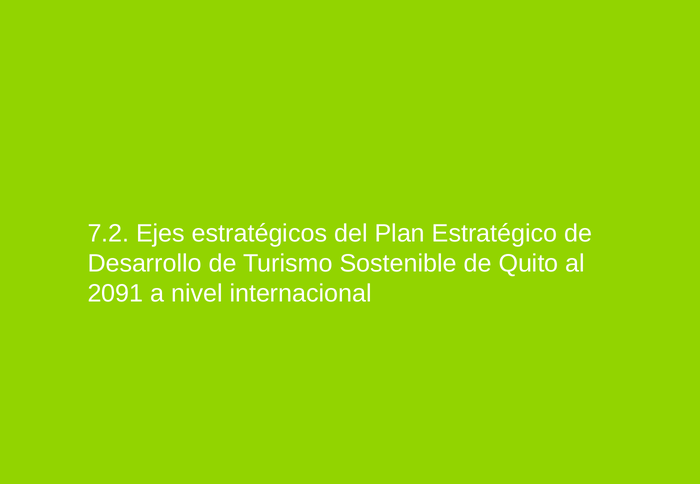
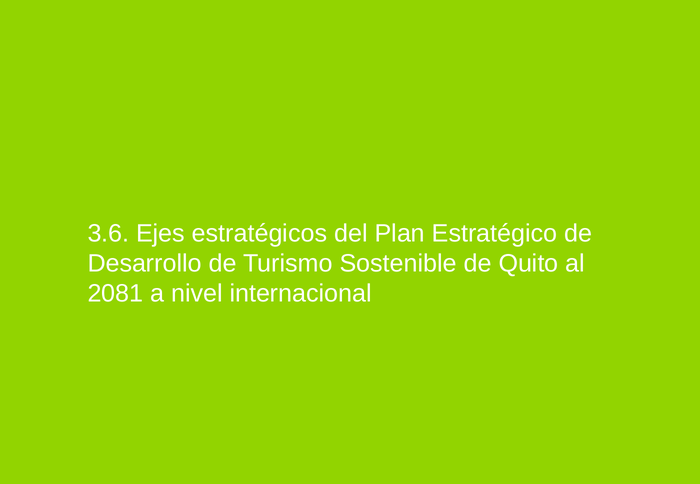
7.2: 7.2 -> 3.6
2091: 2091 -> 2081
